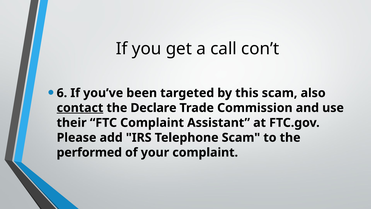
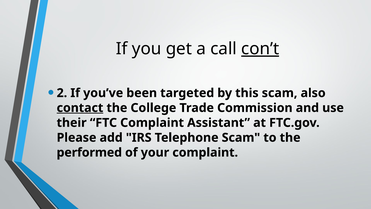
con’t underline: none -> present
6: 6 -> 2
Declare: Declare -> College
